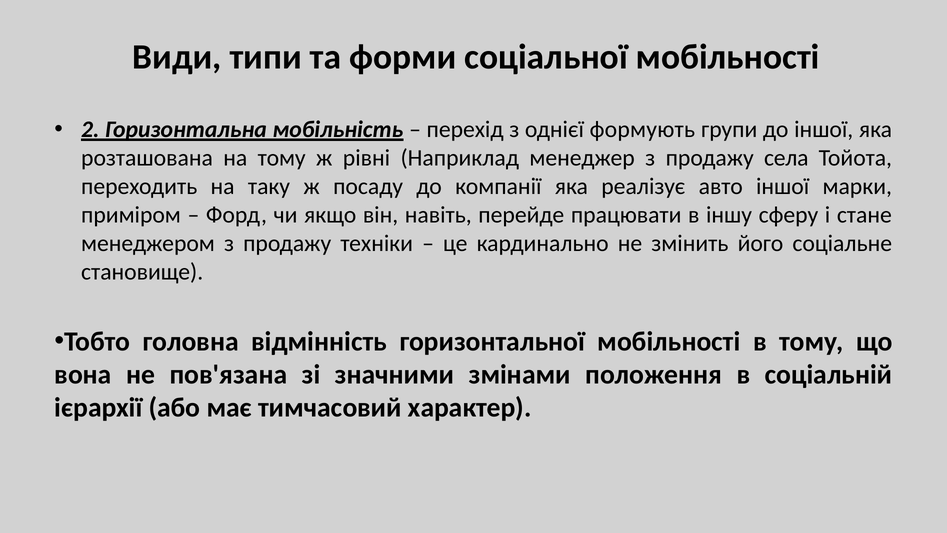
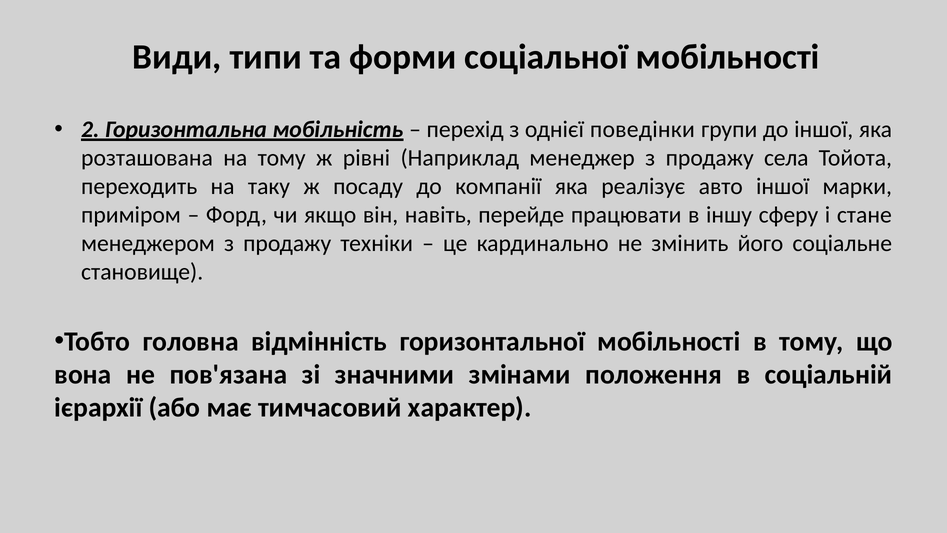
формують: формують -> поведінки
